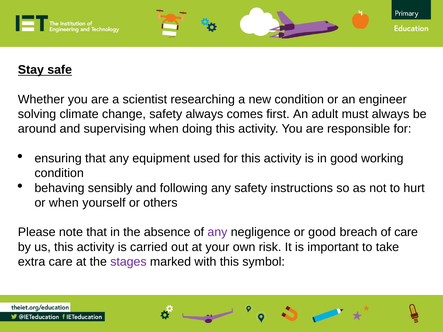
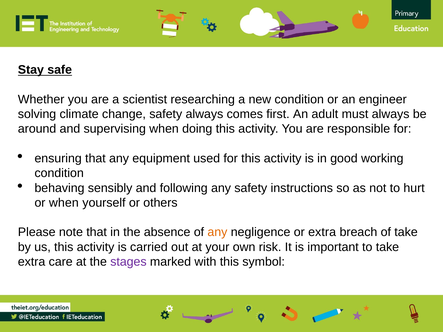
any at (217, 232) colour: purple -> orange
or good: good -> extra
of care: care -> take
